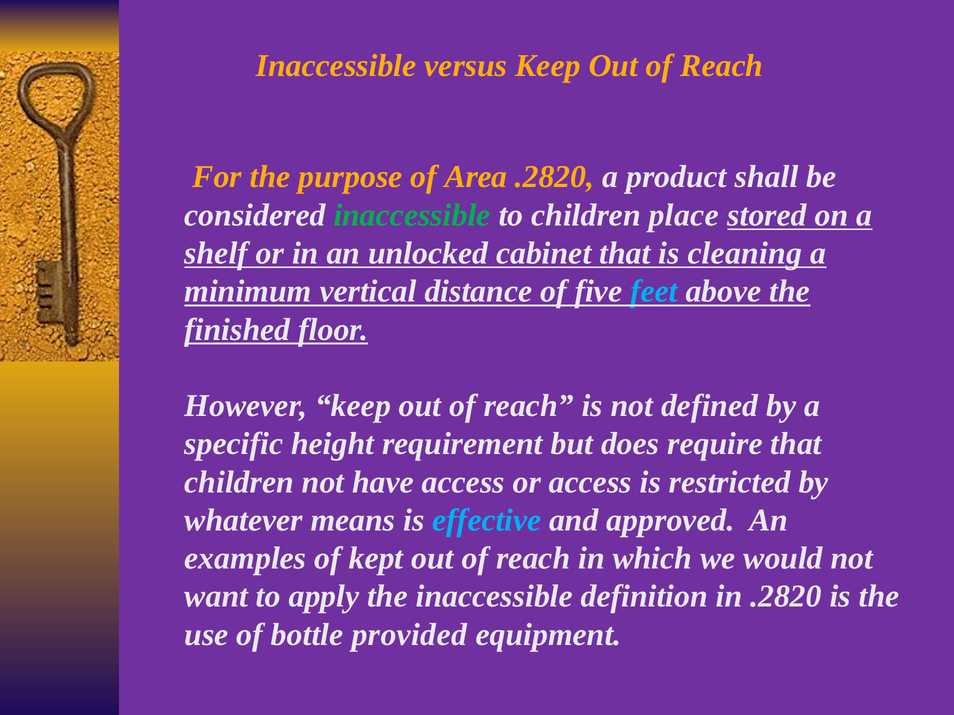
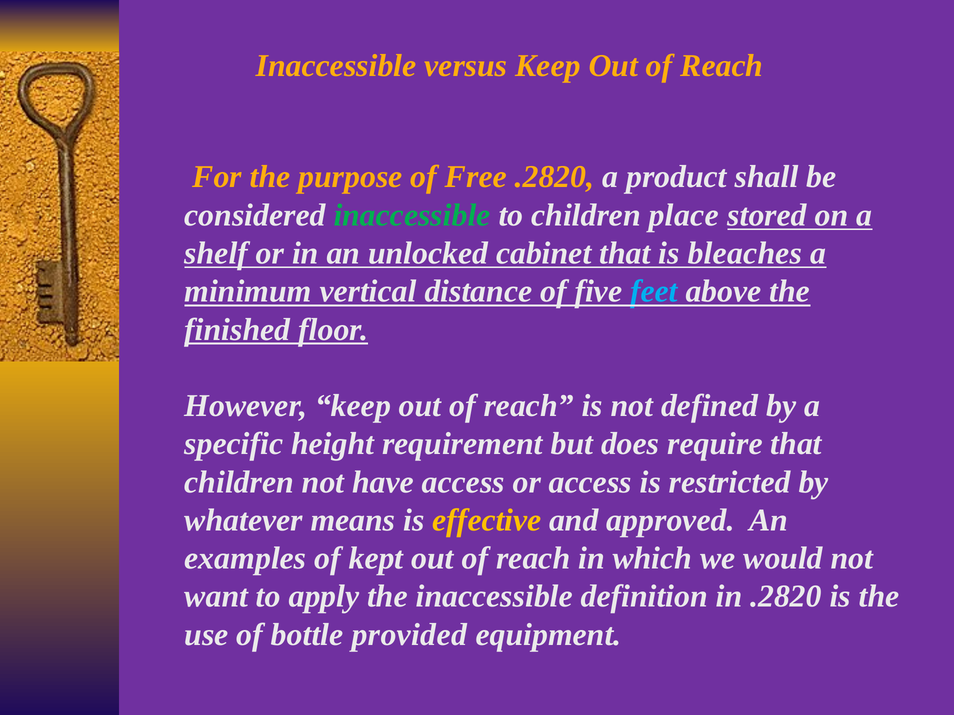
Area: Area -> Free
cleaning: cleaning -> bleaches
effective colour: light blue -> yellow
